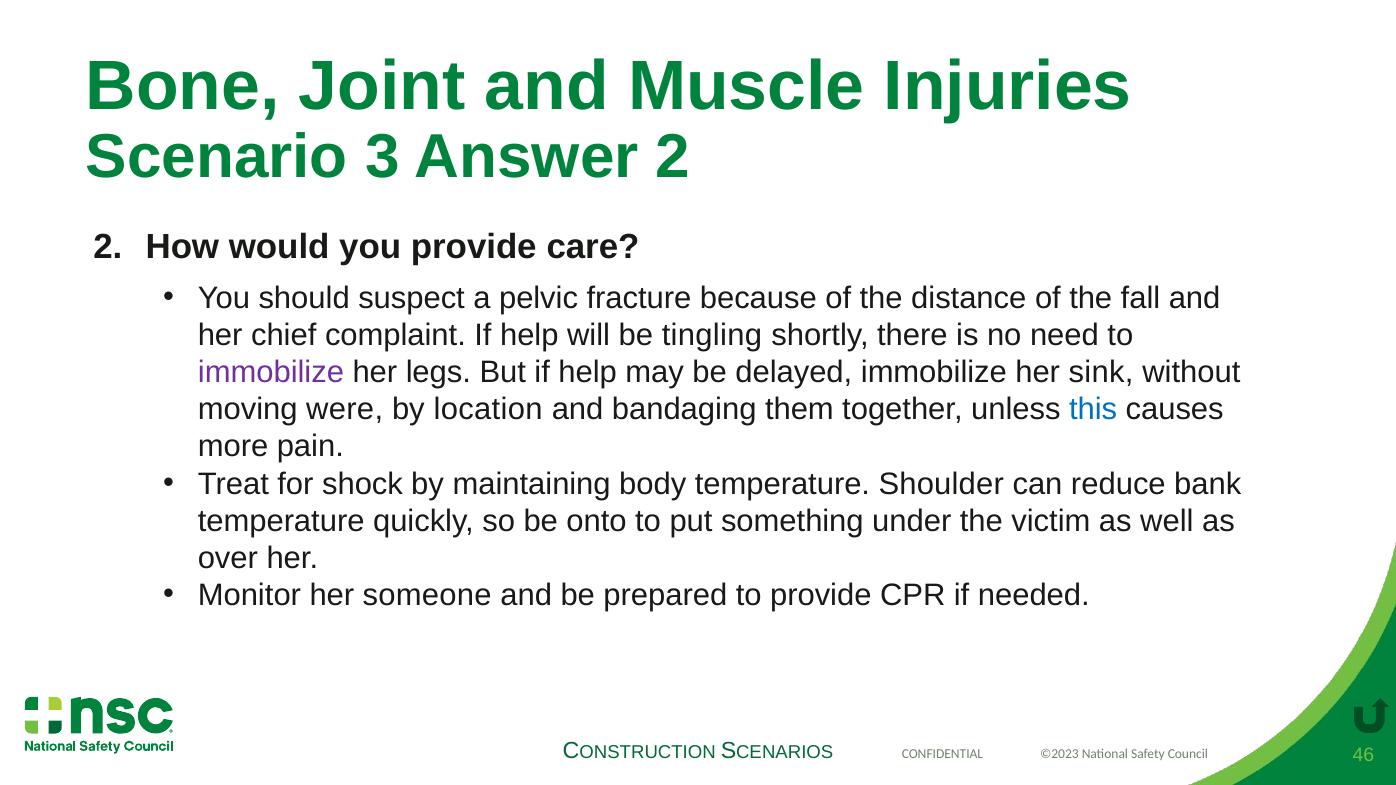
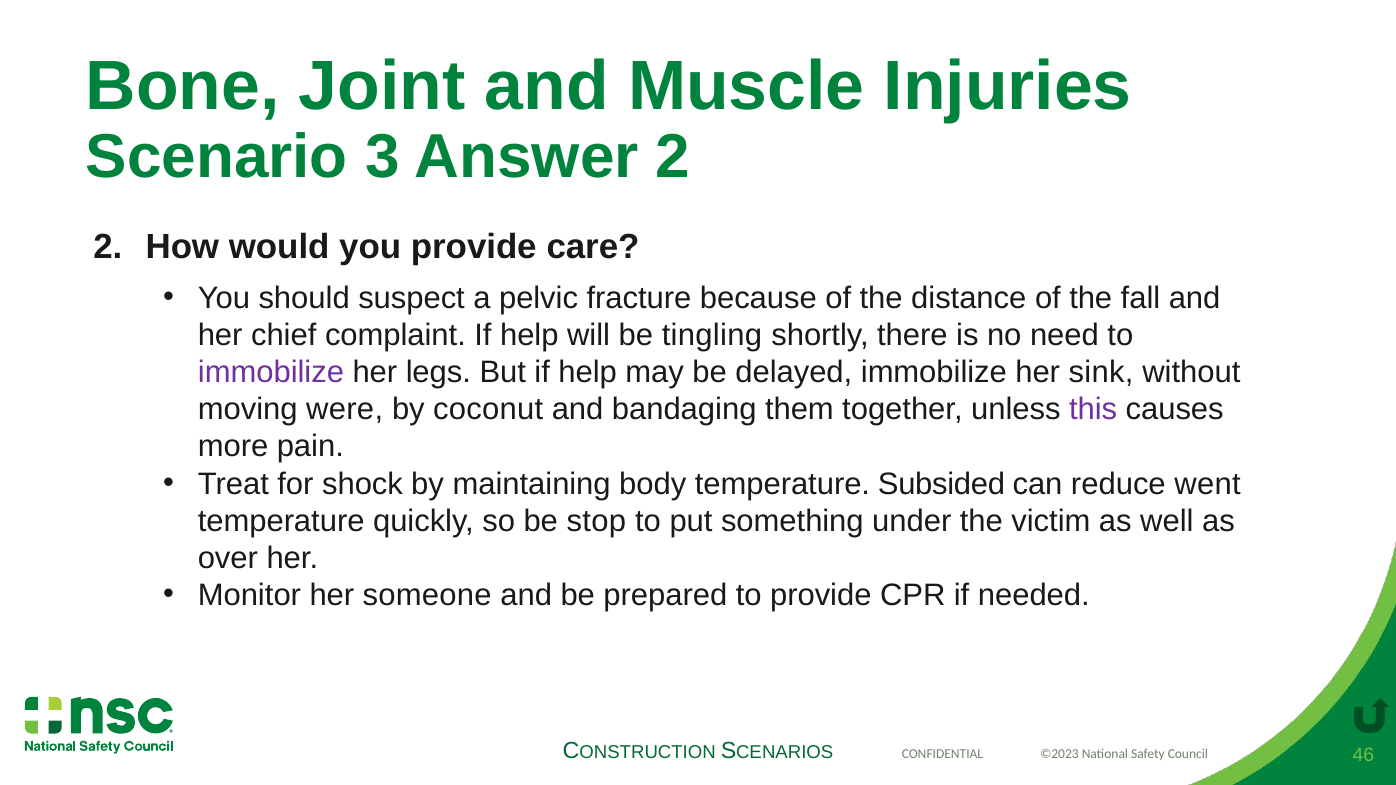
location: location -> coconut
this colour: blue -> purple
Shoulder: Shoulder -> Subsided
bank: bank -> went
onto: onto -> stop
